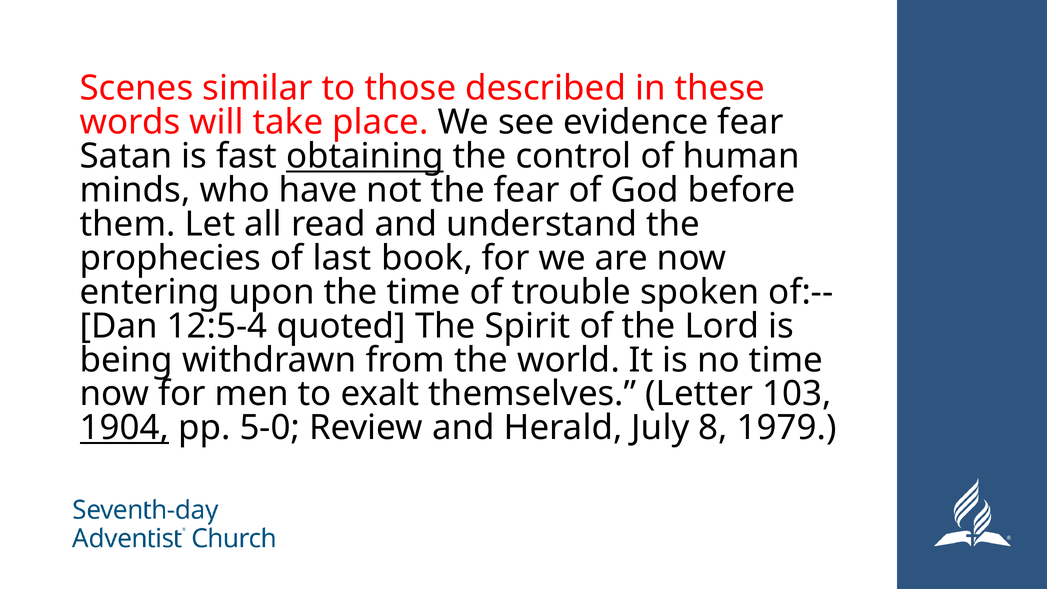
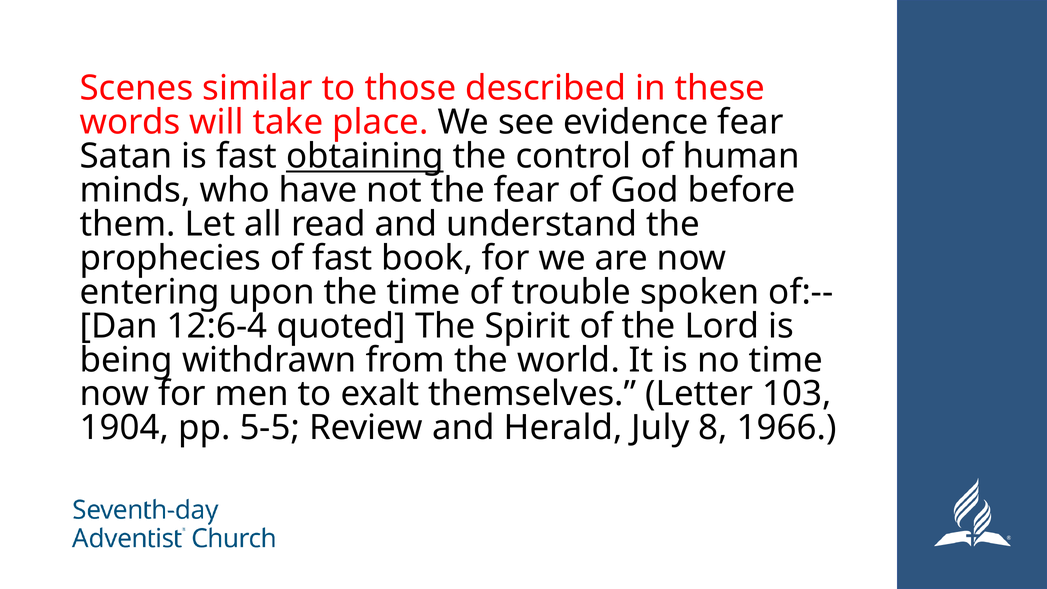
of last: last -> fast
12:5-4: 12:5-4 -> 12:6-4
1904 underline: present -> none
5-0: 5-0 -> 5-5
1979: 1979 -> 1966
